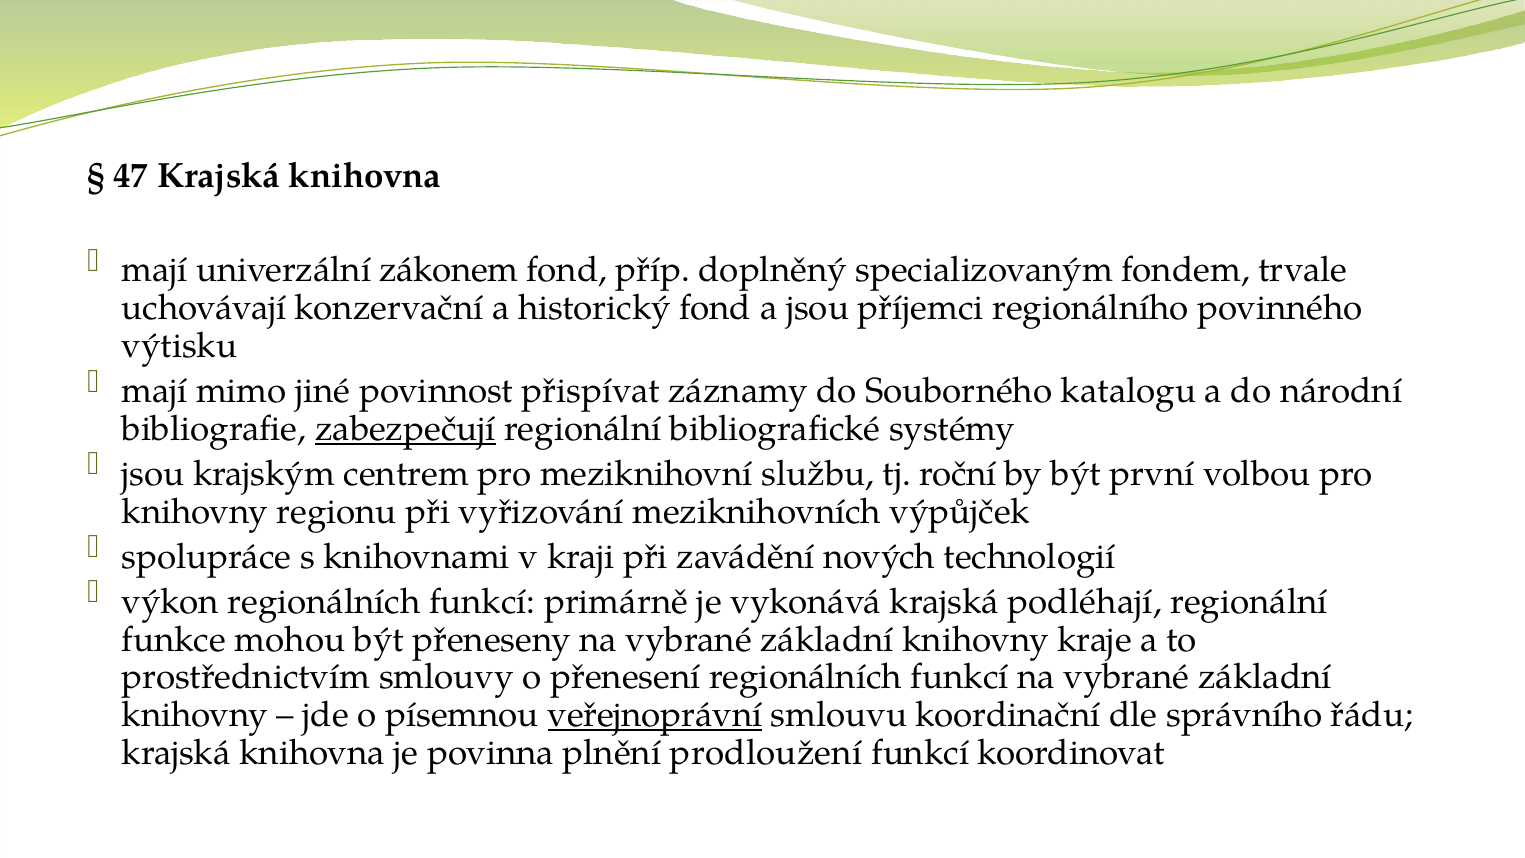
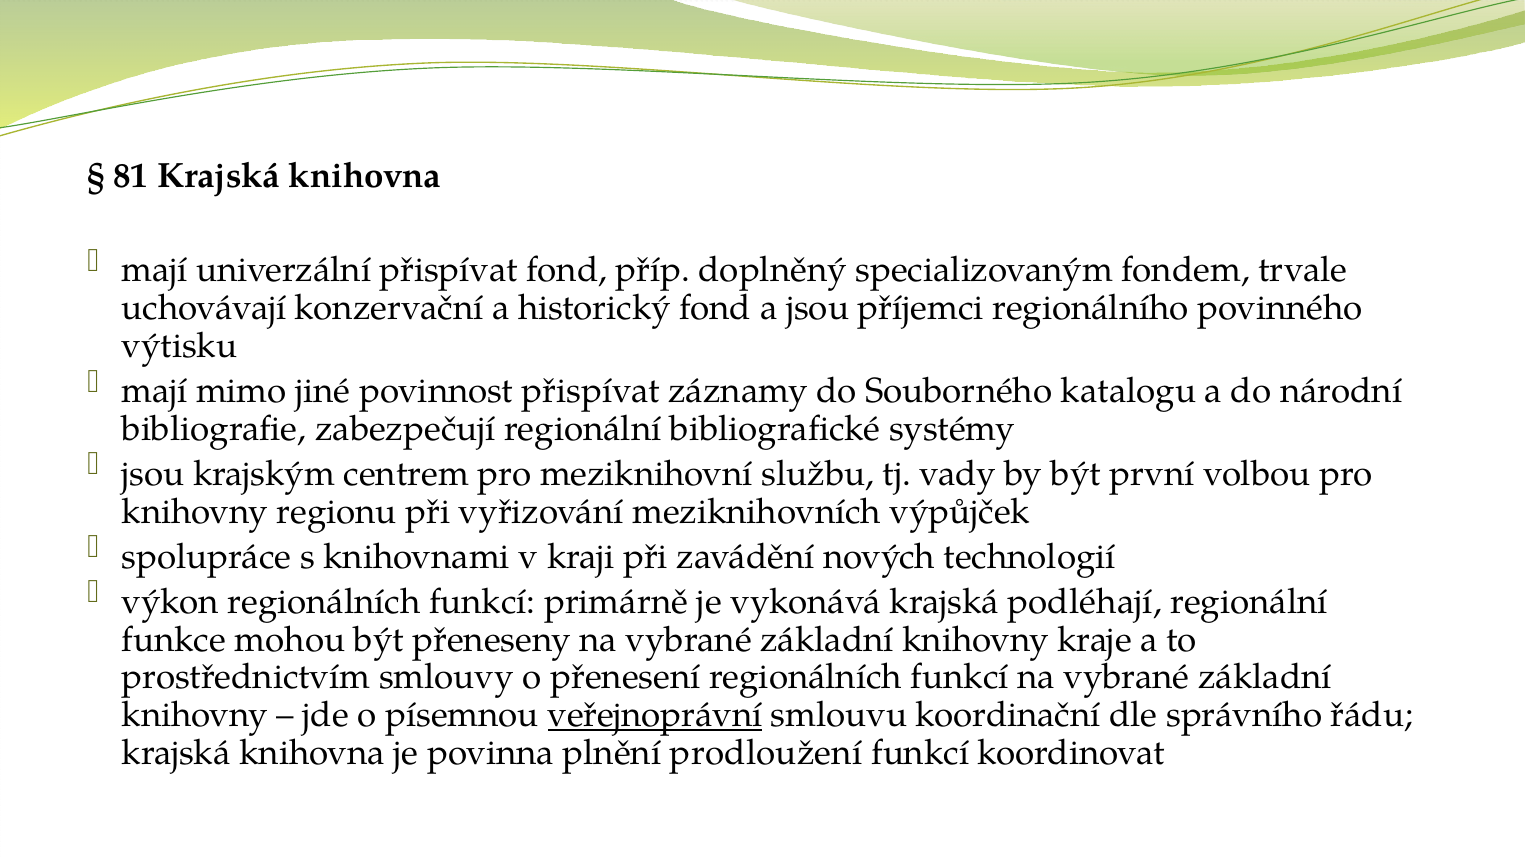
47: 47 -> 81
univerzální zákonem: zákonem -> přispívat
zabezpečují underline: present -> none
roční: roční -> vady
